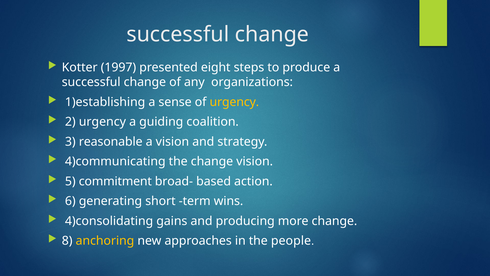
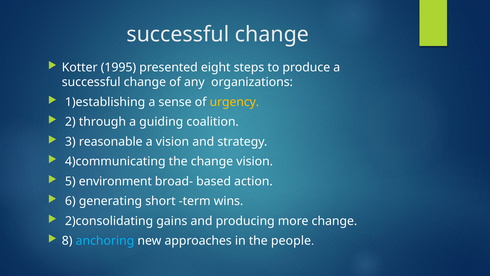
1997: 1997 -> 1995
2 urgency: urgency -> through
commitment: commitment -> environment
4)consolidating: 4)consolidating -> 2)consolidating
anchoring colour: yellow -> light blue
